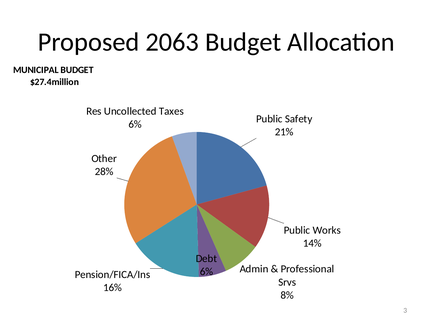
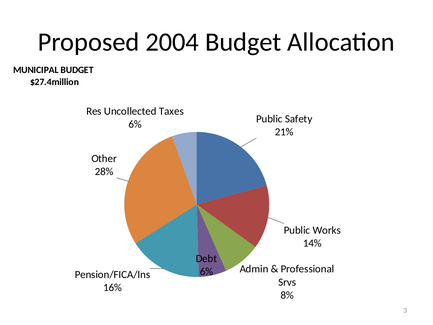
2063: 2063 -> 2004
